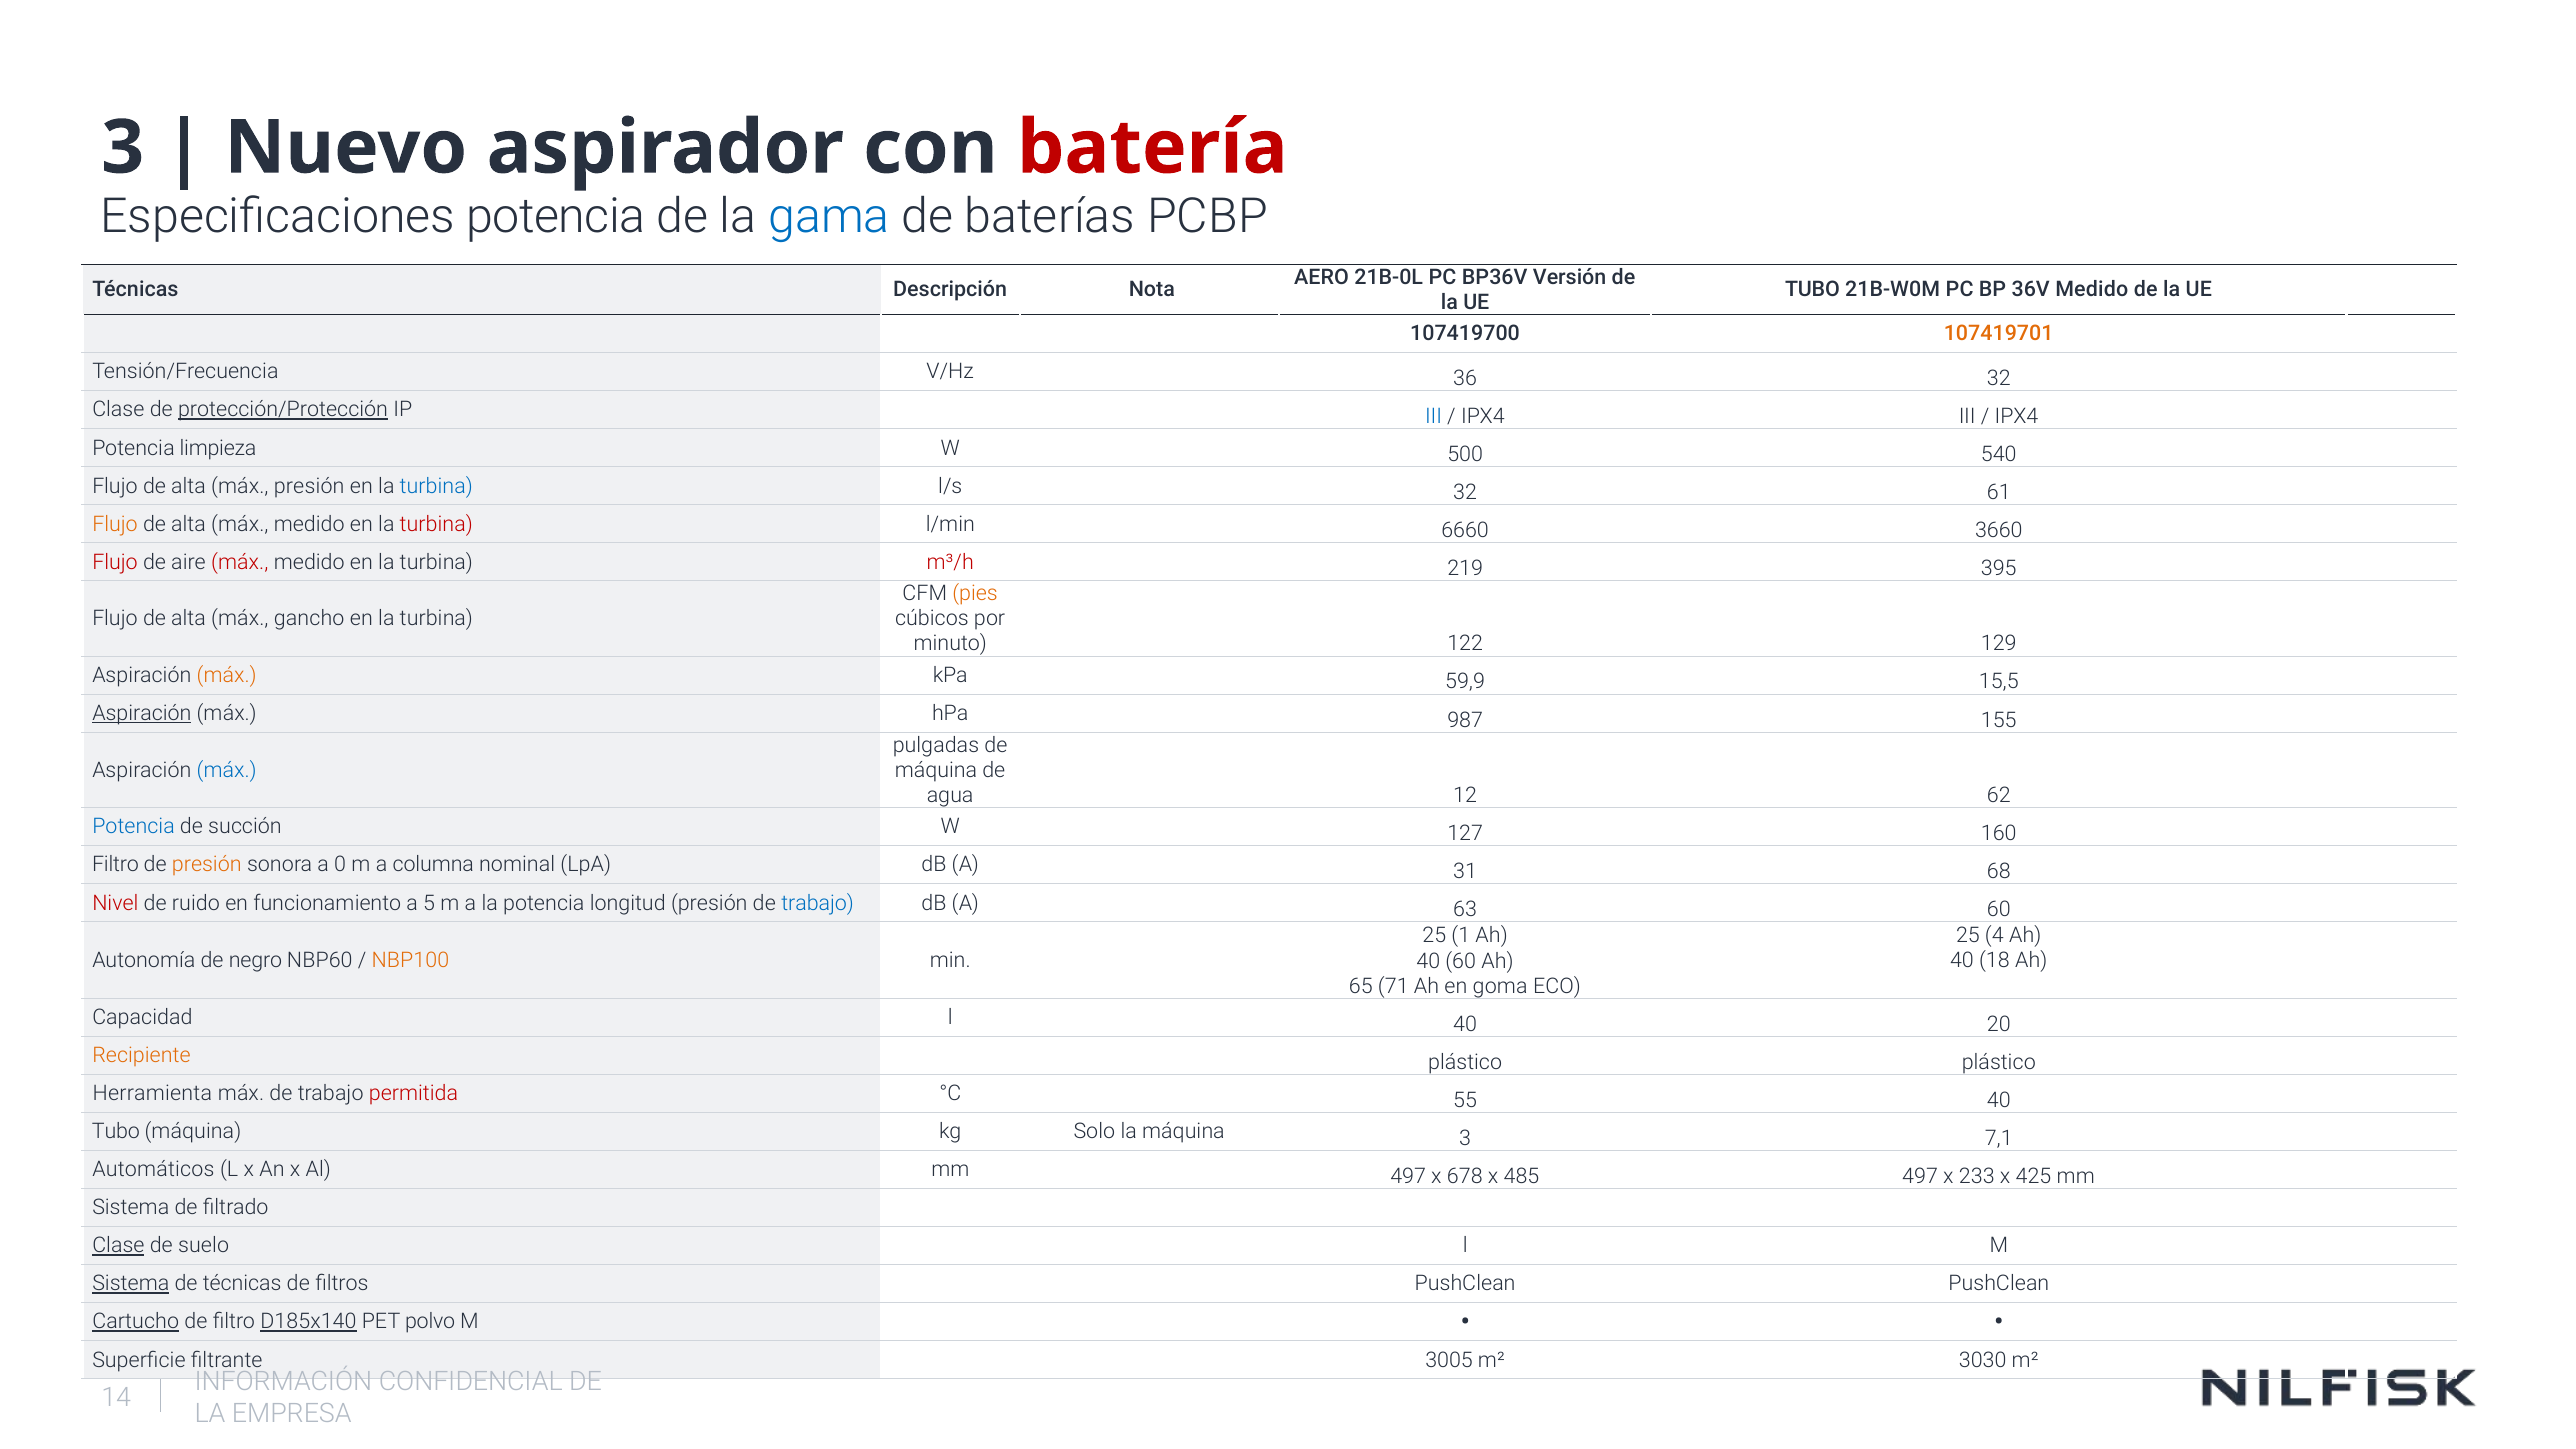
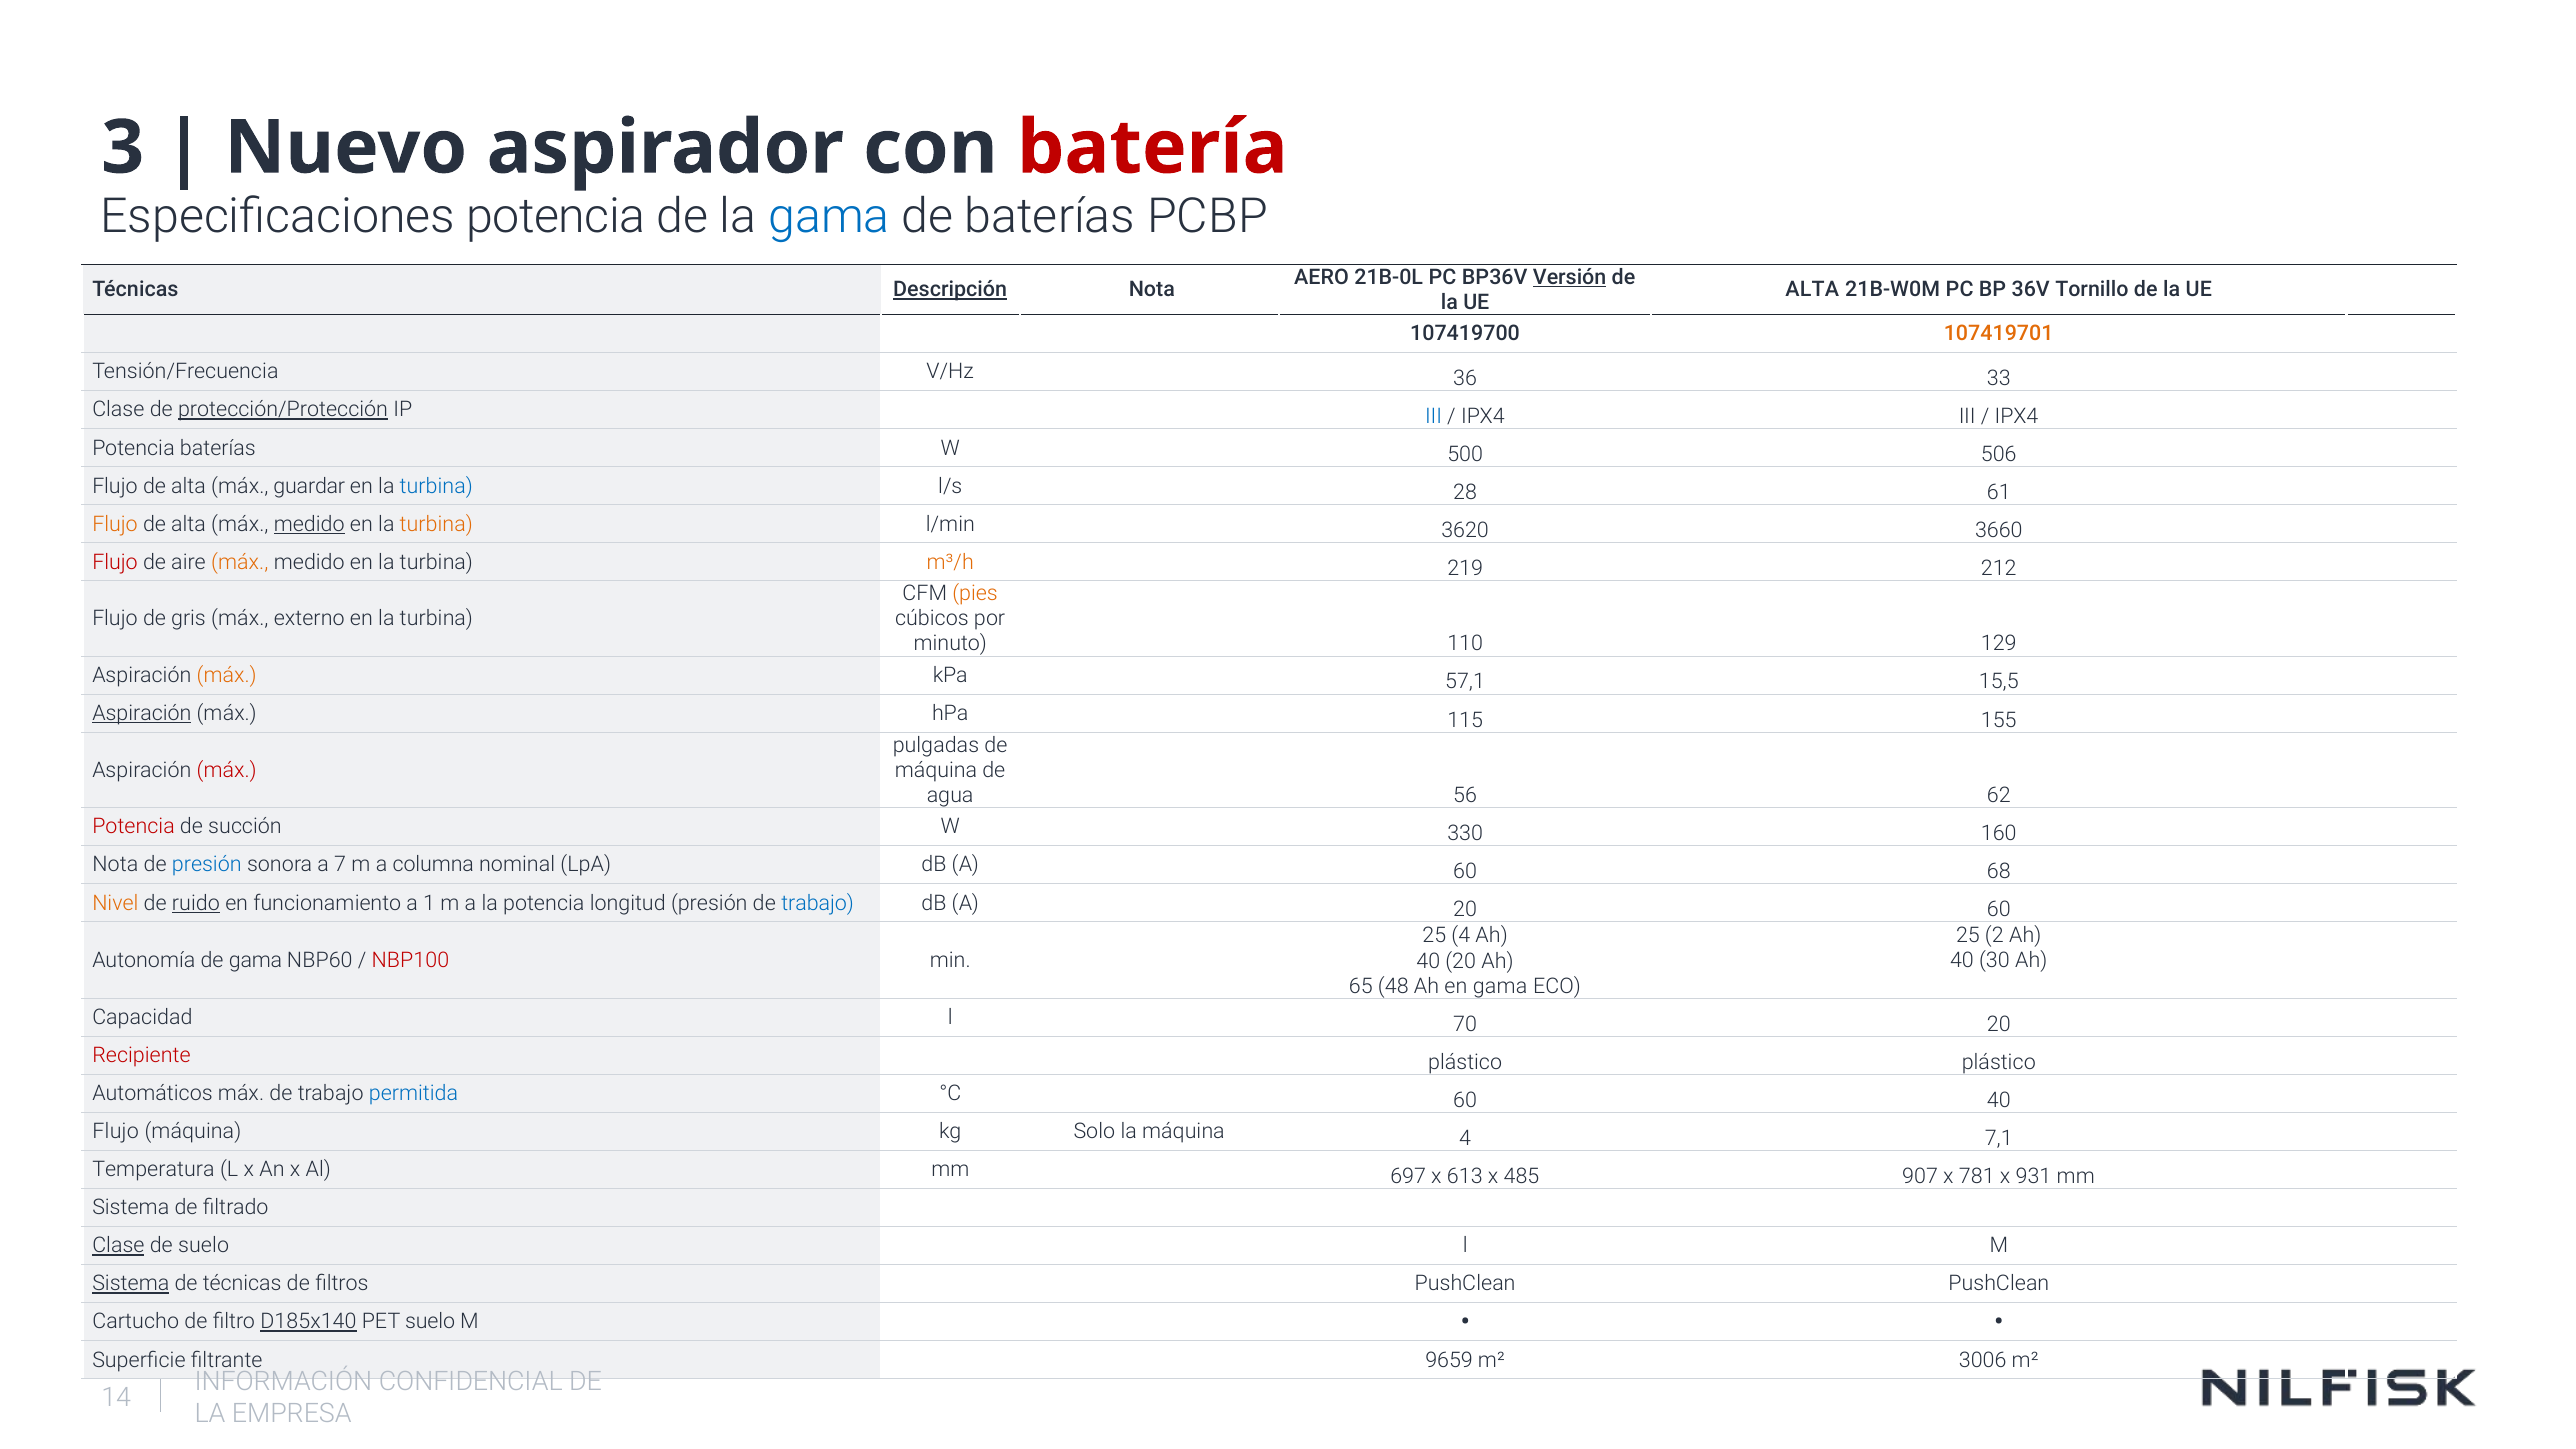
Versión underline: none -> present
Descripción underline: none -> present
TUBO at (1812, 290): TUBO -> ALTA
36V Medido: Medido -> Tornillo
36 32: 32 -> 33
Potencia limpieza: limpieza -> baterías
540: 540 -> 506
máx presión: presión -> guardar
l/s 32: 32 -> 28
medido at (309, 524) underline: none -> present
turbina at (436, 524) colour: red -> orange
6660: 6660 -> 3620
máx at (240, 562) colour: red -> orange
m³/h colour: red -> orange
395: 395 -> 212
alta at (189, 619): alta -> gris
gancho: gancho -> externo
122: 122 -> 110
59,9: 59,9 -> 57,1
987: 987 -> 115
máx at (227, 770) colour: blue -> red
12: 12 -> 56
Potencia at (134, 827) colour: blue -> red
127: 127 -> 330
Filtro at (115, 865): Filtro -> Nota
presión at (207, 865) colour: orange -> blue
0: 0 -> 7
A 31: 31 -> 60
Nivel colour: red -> orange
ruido underline: none -> present
5: 5 -> 1
A 63: 63 -> 20
4: 4 -> 2
25 1: 1 -> 4
de negro: negro -> gama
NBP100 colour: orange -> red
40 60: 60 -> 20
18: 18 -> 30
71: 71 -> 48
en goma: goma -> gama
l 40: 40 -> 70
Recipiente colour: orange -> red
Herramienta: Herramienta -> Automáticos
permitida colour: red -> blue
°C 55: 55 -> 60
Tubo at (116, 1132): Tubo -> Flujo
máquina 3: 3 -> 4
Automáticos: Automáticos -> Temperatura
mm 497: 497 -> 697
678: 678 -> 613
485 497: 497 -> 907
233: 233 -> 781
425: 425 -> 931
Cartucho underline: present -> none
PET polvo: polvo -> suelo
3005: 3005 -> 9659
3030: 3030 -> 3006
